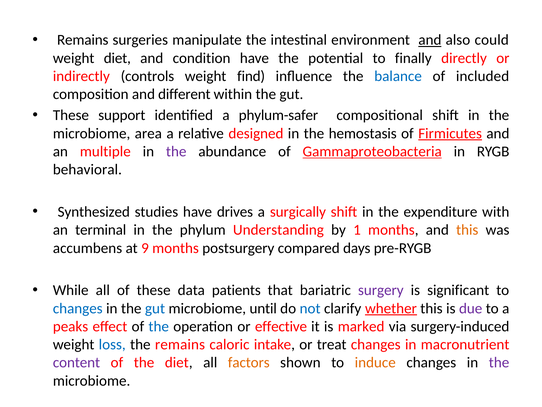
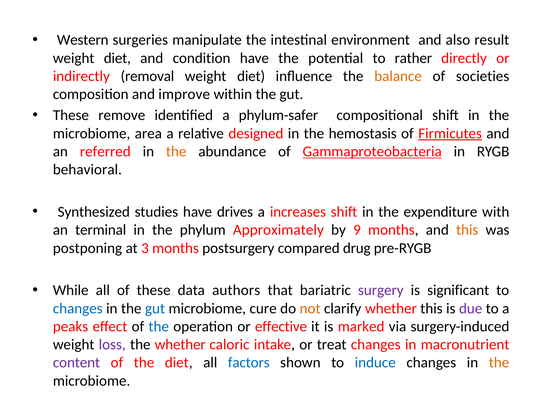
Remains at (83, 40): Remains -> Western
and at (430, 40) underline: present -> none
could: could -> result
finally: finally -> rather
controls: controls -> removal
find at (251, 76): find -> diet
balance colour: blue -> orange
included: included -> societies
different: different -> improve
support: support -> remove
multiple: multiple -> referred
the at (176, 151) colour: purple -> orange
surgically: surgically -> increases
Understanding: Understanding -> Approximately
1: 1 -> 9
accumbens: accumbens -> postponing
9: 9 -> 3
days: days -> drug
patients: patients -> authors
until: until -> cure
not colour: blue -> orange
whether at (391, 308) underline: present -> none
loss colour: blue -> purple
the remains: remains -> whether
factors colour: orange -> blue
induce colour: orange -> blue
the at (499, 362) colour: purple -> orange
